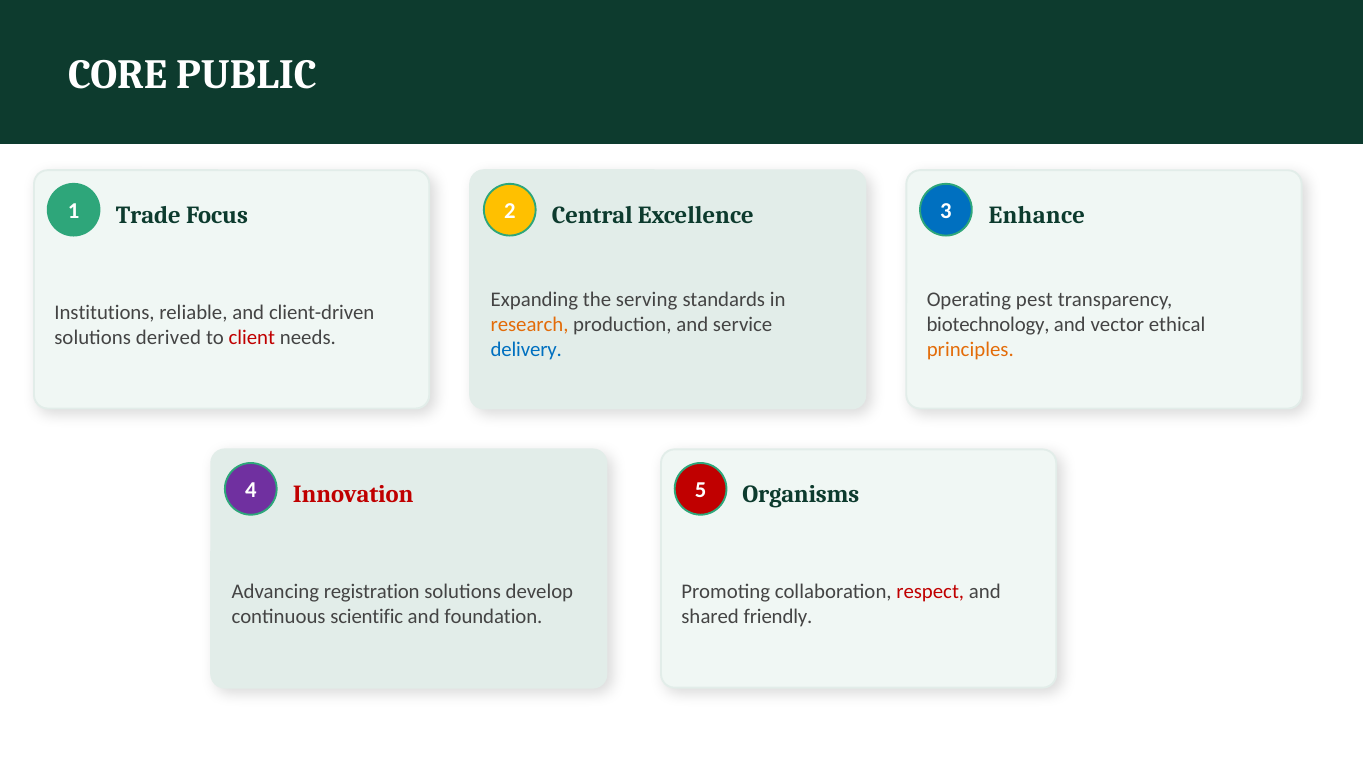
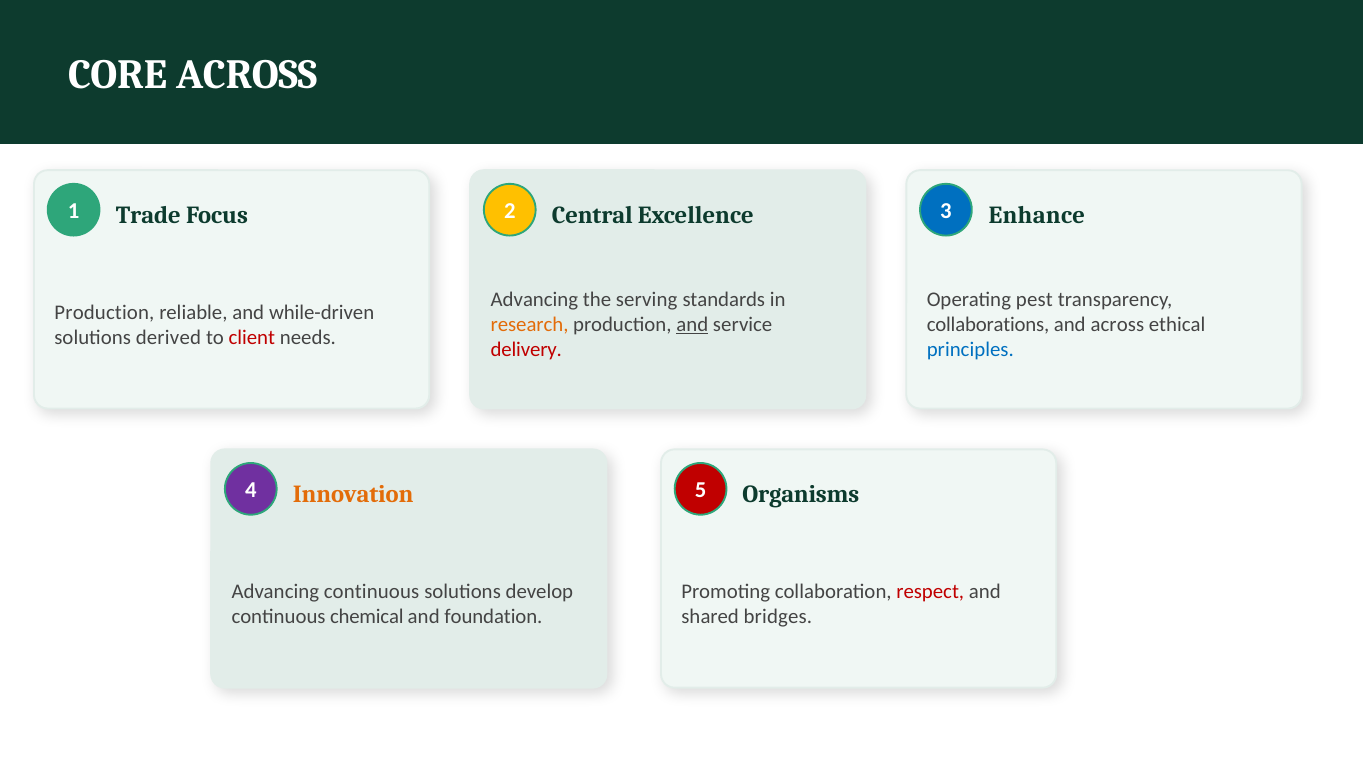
CORE PUBLIC: PUBLIC -> ACROSS
Expanding at (534, 300): Expanding -> Advancing
Institutions at (105, 313): Institutions -> Production
client-driven: client-driven -> while-driven
and at (692, 325) underline: none -> present
biotechnology: biotechnology -> collaborations
and vector: vector -> across
delivery colour: blue -> red
principles colour: orange -> blue
Innovation colour: red -> orange
Advancing registration: registration -> continuous
scientific: scientific -> chemical
friendly: friendly -> bridges
